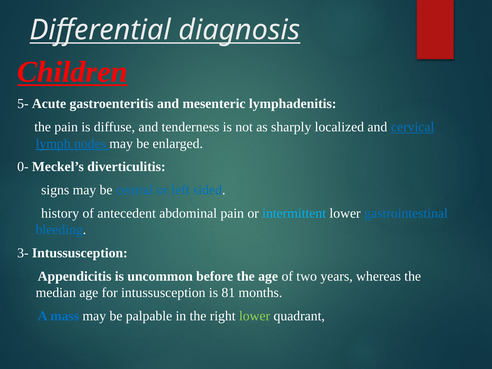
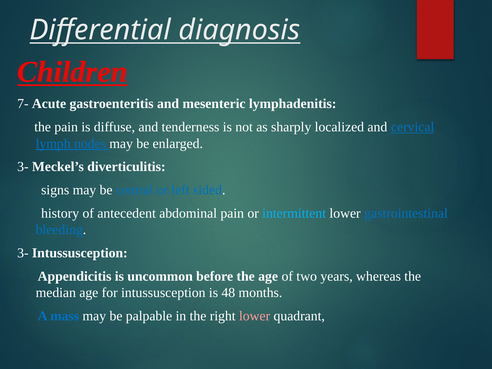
5-: 5- -> 7-
0- at (23, 167): 0- -> 3-
81: 81 -> 48
lower at (255, 316) colour: light green -> pink
